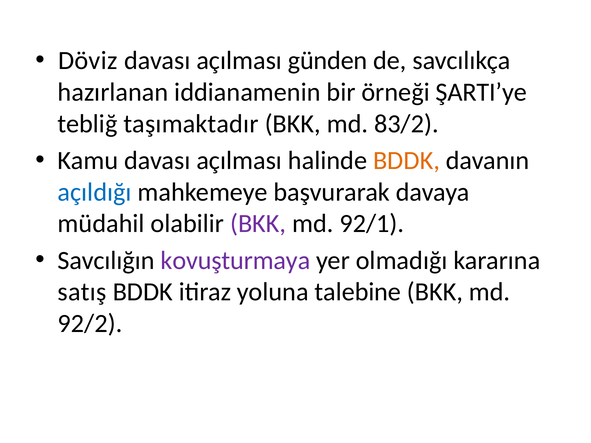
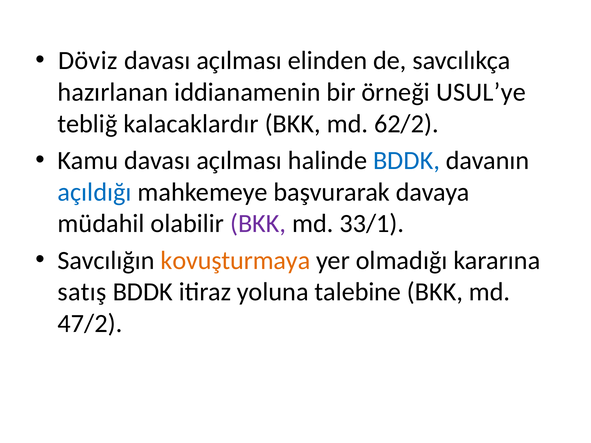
günden: günden -> elinden
ŞARTI’ye: ŞARTI’ye -> USUL’ye
taşımaktadır: taşımaktadır -> kalacaklardır
83/2: 83/2 -> 62/2
BDDK at (406, 161) colour: orange -> blue
92/1: 92/1 -> 33/1
kovuşturmaya colour: purple -> orange
92/2: 92/2 -> 47/2
